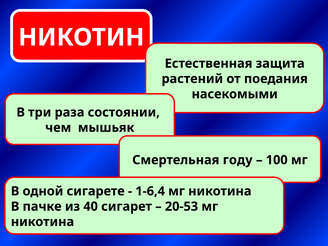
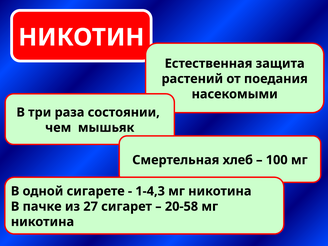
году: году -> хлеб
1-6,4: 1-6,4 -> 1-4,3
40: 40 -> 27
20-53: 20-53 -> 20-58
